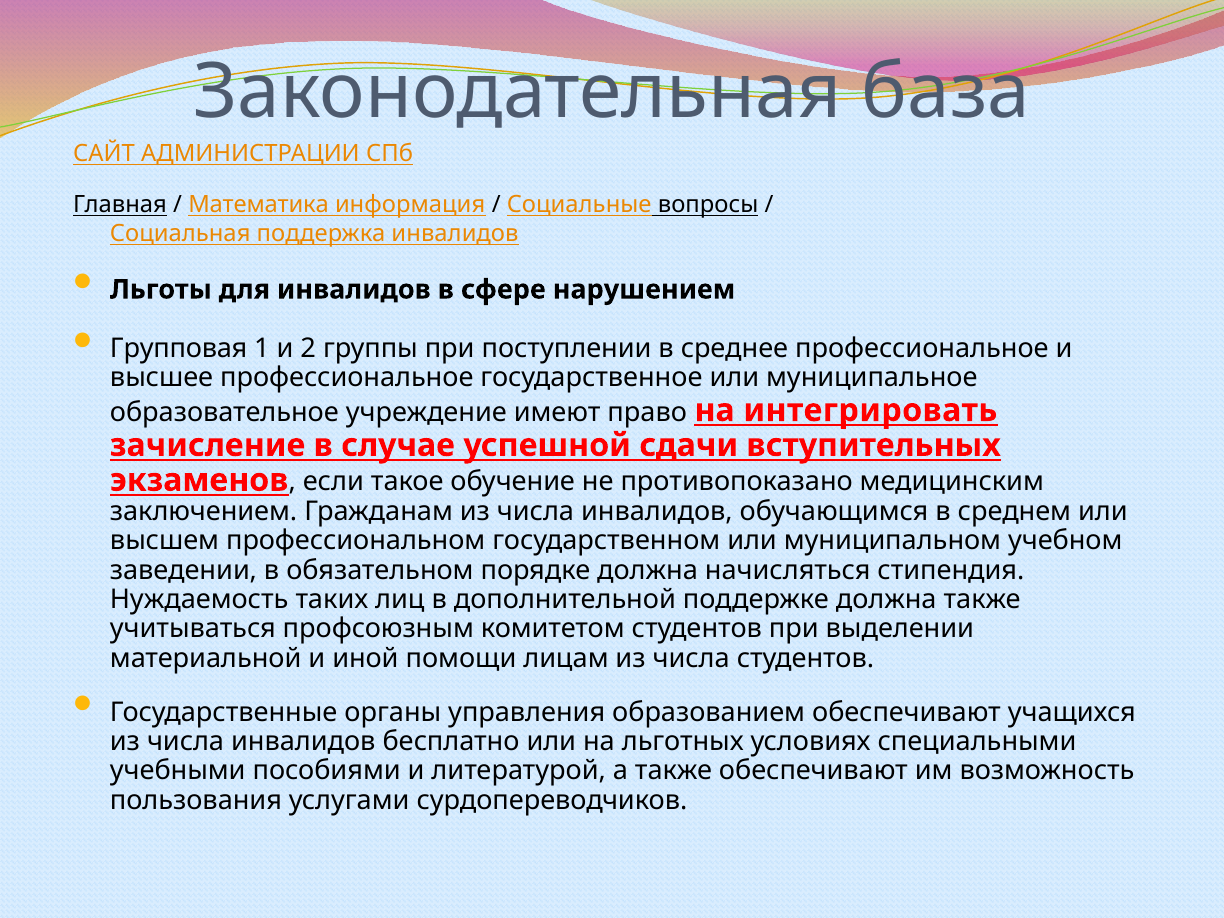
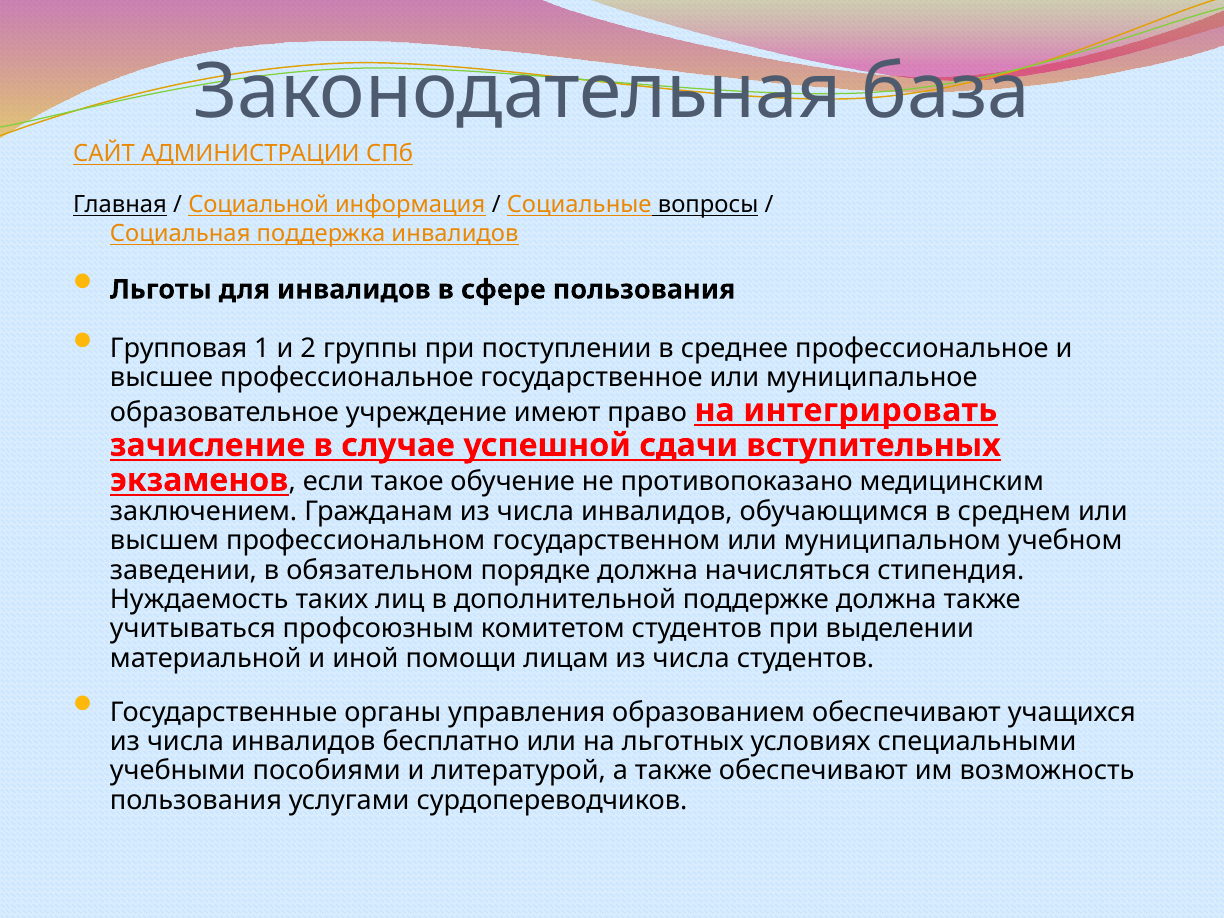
Математика: Математика -> Социальной
сфере нарушением: нарушением -> пользования
